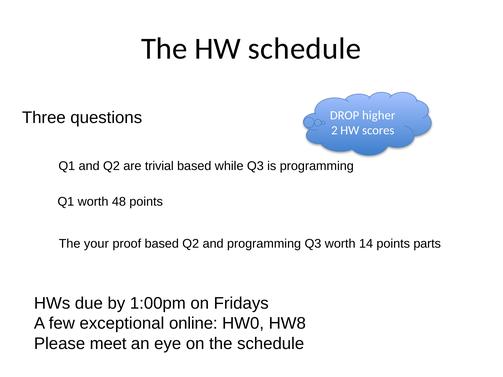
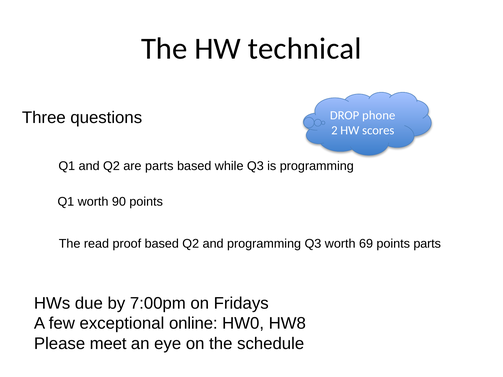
HW schedule: schedule -> technical
higher: higher -> phone
are trivial: trivial -> parts
48: 48 -> 90
your: your -> read
14: 14 -> 69
1:00pm: 1:00pm -> 7:00pm
